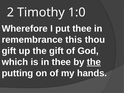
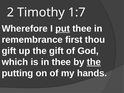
1:0: 1:0 -> 1:7
put underline: none -> present
this: this -> first
